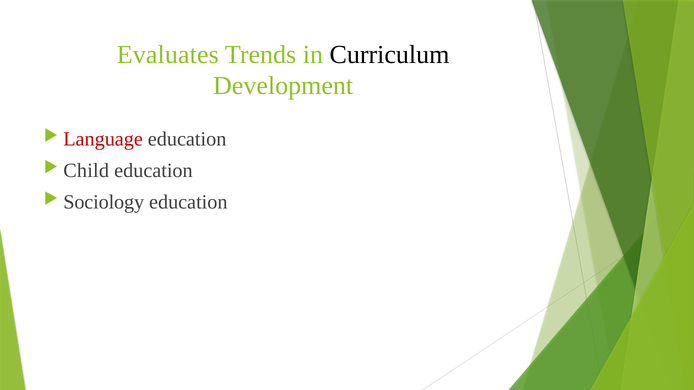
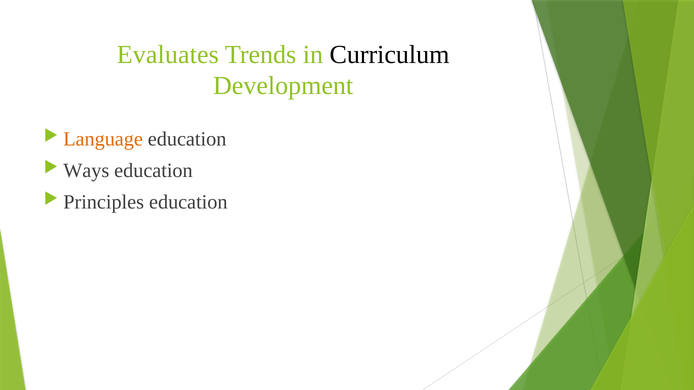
Language colour: red -> orange
Child: Child -> Ways
Sociology: Sociology -> Principles
